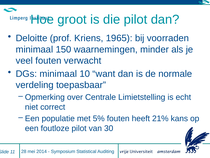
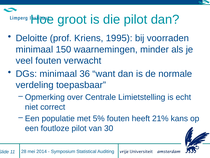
1965: 1965 -> 1995
10: 10 -> 36
